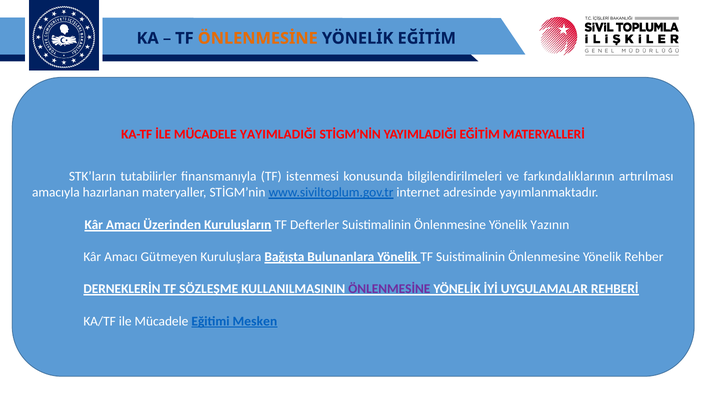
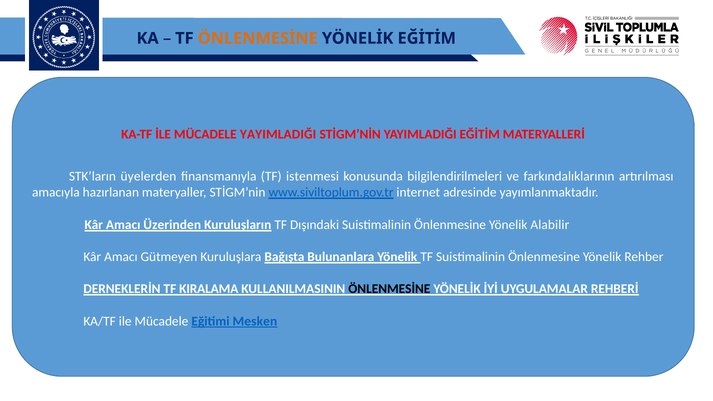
tutabilirler: tutabilirler -> üyelerden
Defterler: Defterler -> Dışındaki
Yazının: Yazının -> Alabilir
SÖZLEŞME: SÖZLEŞME -> KIRALAMA
ÖNLENMESİNE at (389, 289) colour: purple -> black
